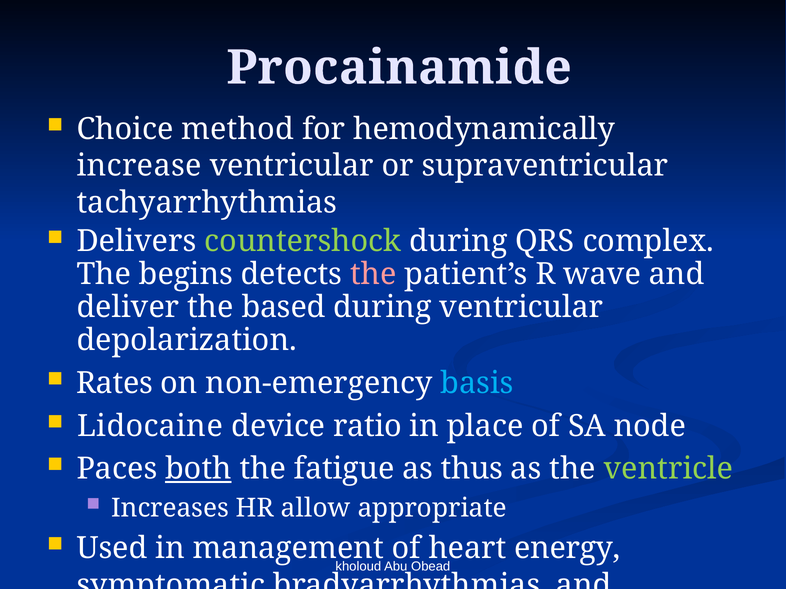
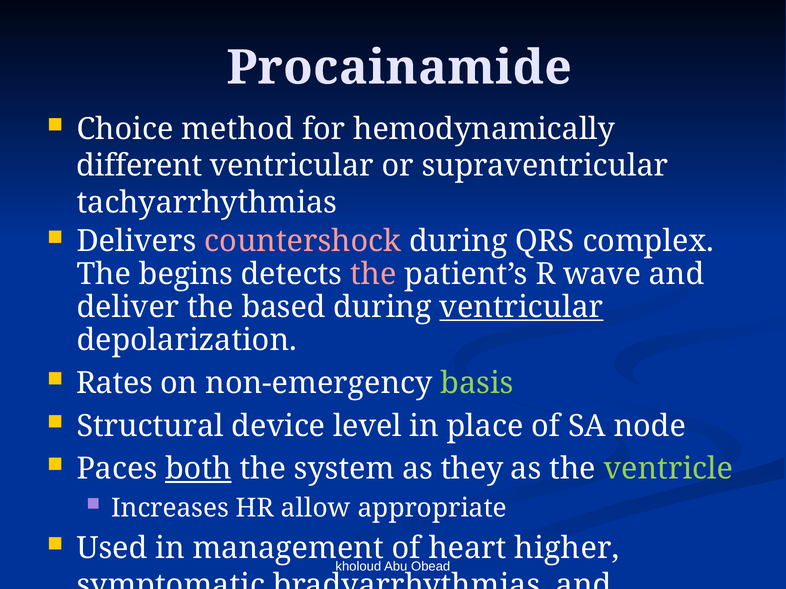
increase: increase -> different
countershock colour: light green -> pink
ventricular at (521, 307) underline: none -> present
basis colour: light blue -> light green
Lidocaine: Lidocaine -> Structural
ratio: ratio -> level
fatigue: fatigue -> system
thus: thus -> they
energy: energy -> higher
